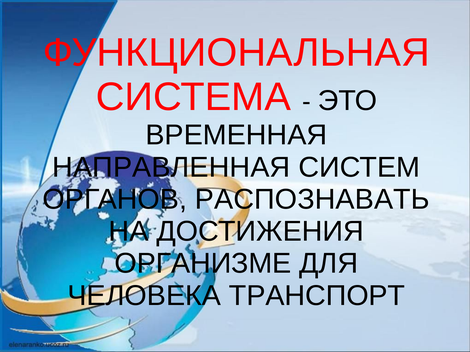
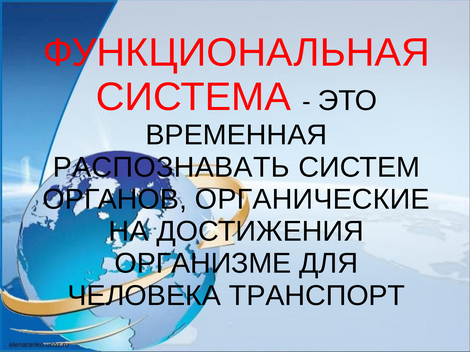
НАПРАВЛЕННАЯ: НАПРАВЛЕННАЯ -> РАСПОЗНАВАТЬ
РАСПОЗНАВАТЬ: РАСПОЗНАВАТЬ -> ОРГАНИЧЕСКИЕ
